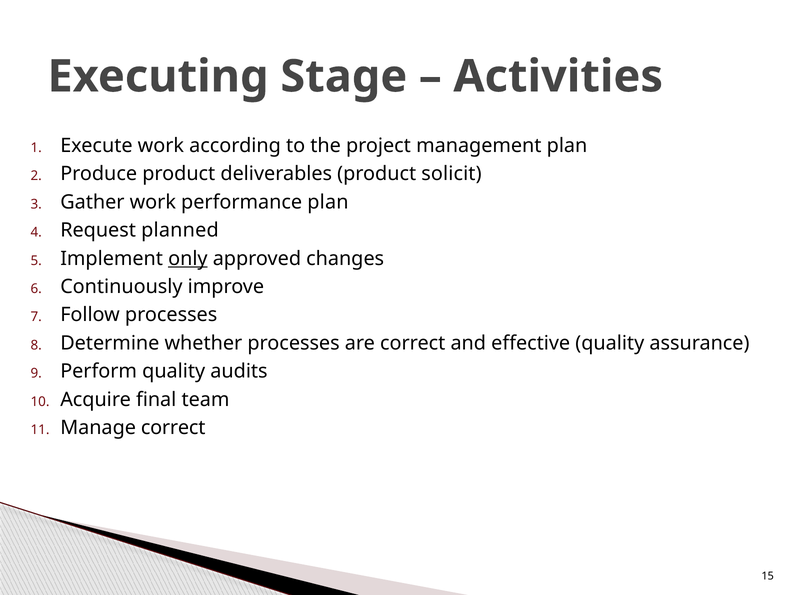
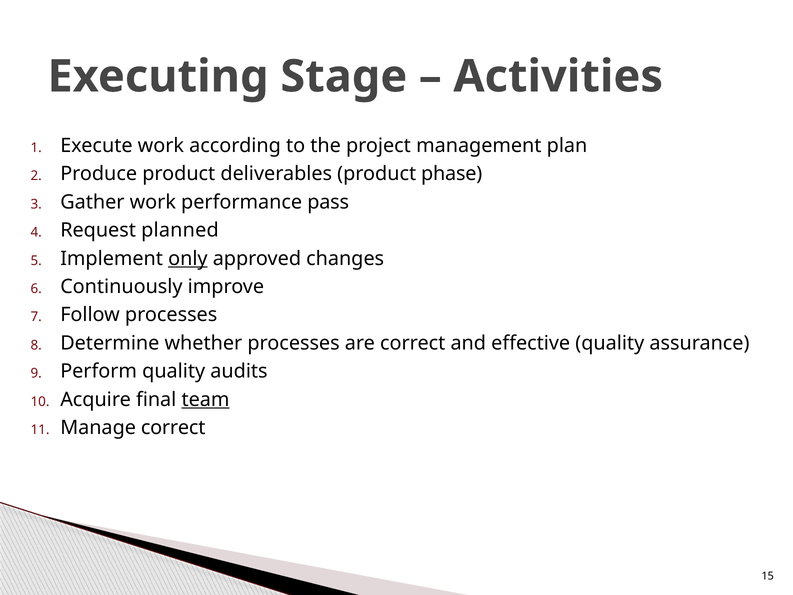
solicit: solicit -> phase
performance plan: plan -> pass
team underline: none -> present
